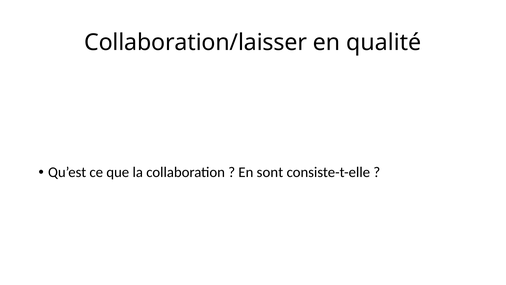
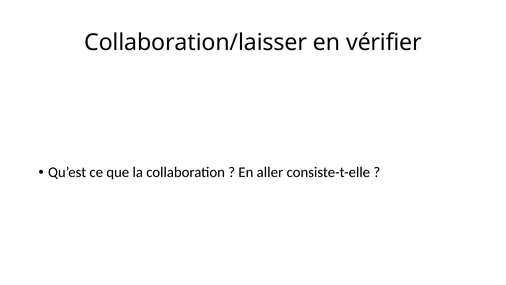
qualité: qualité -> vérifier
sont: sont -> aller
